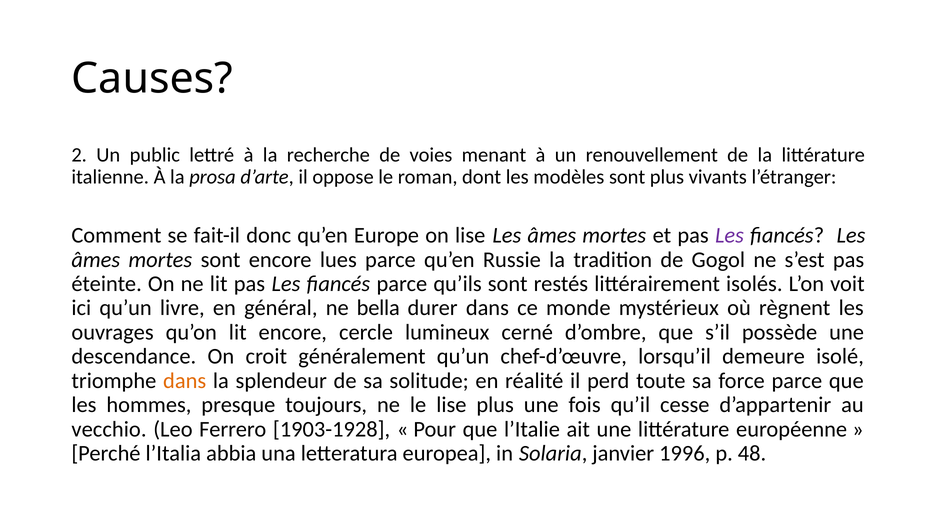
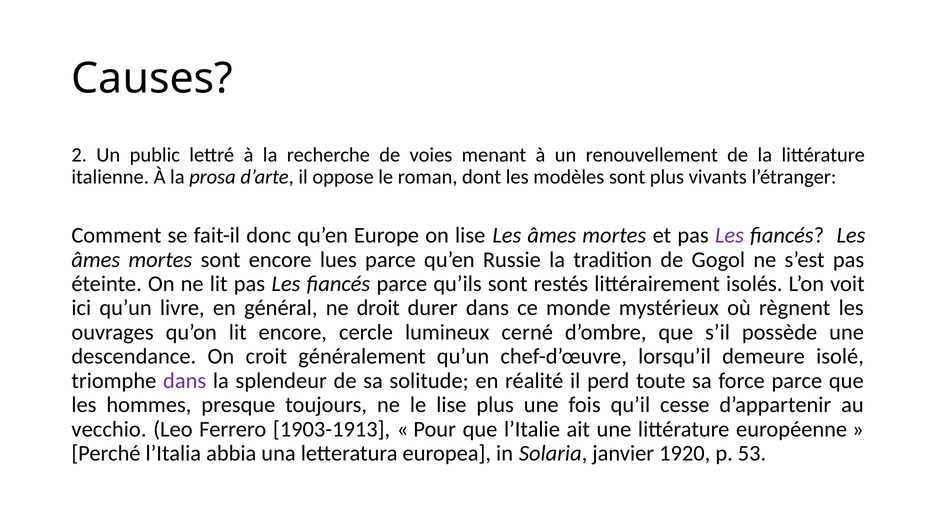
bella: bella -> droit
dans at (185, 381) colour: orange -> purple
1903-1928: 1903-1928 -> 1903-1913
1996: 1996 -> 1920
48: 48 -> 53
